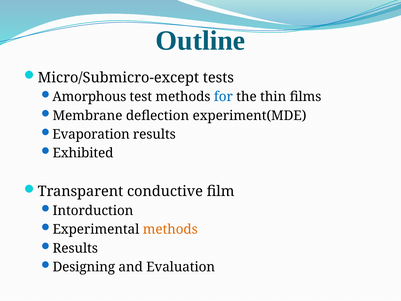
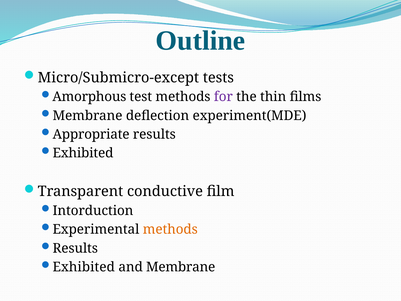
for colour: blue -> purple
Evaporation: Evaporation -> Appropriate
Designing at (84, 267): Designing -> Exhibited
and Evaluation: Evaluation -> Membrane
